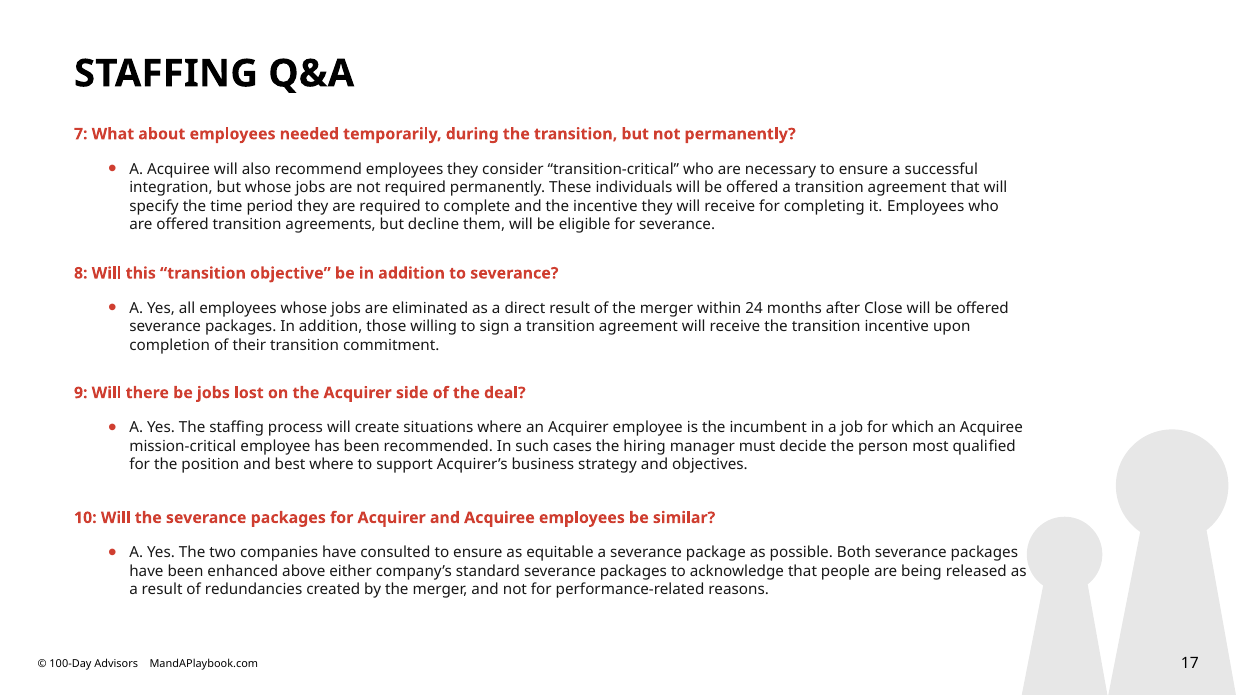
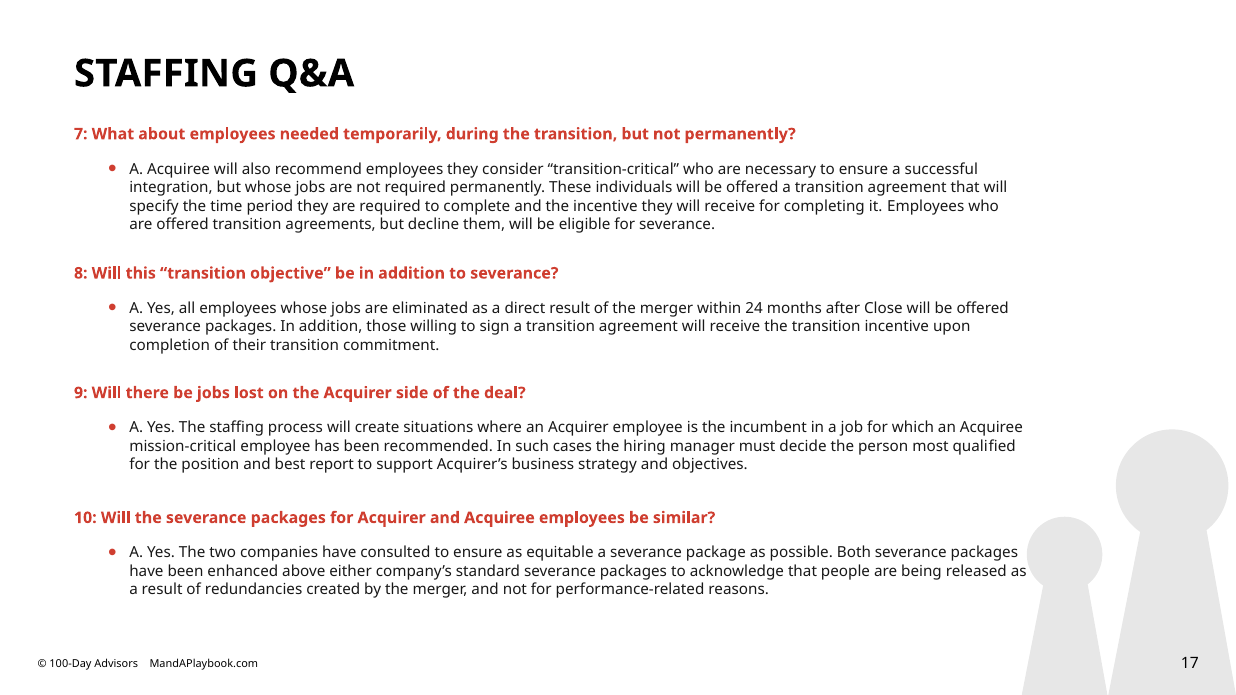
best where: where -> report
